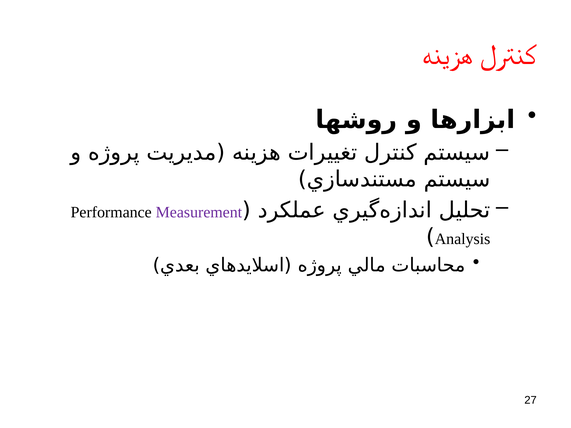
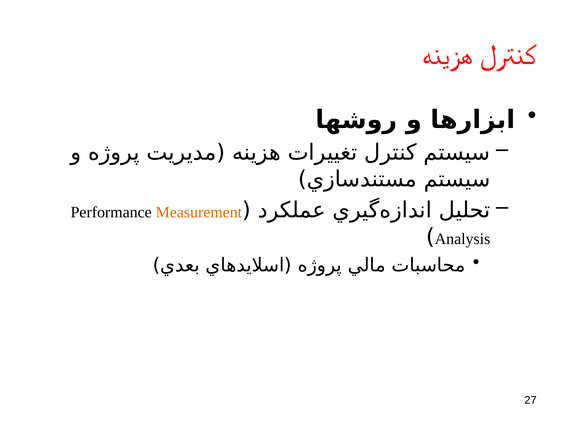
Measurement colour: purple -> orange
